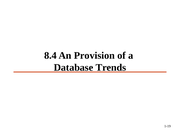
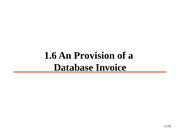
8.4: 8.4 -> 1.6
Trends: Trends -> Invoice
